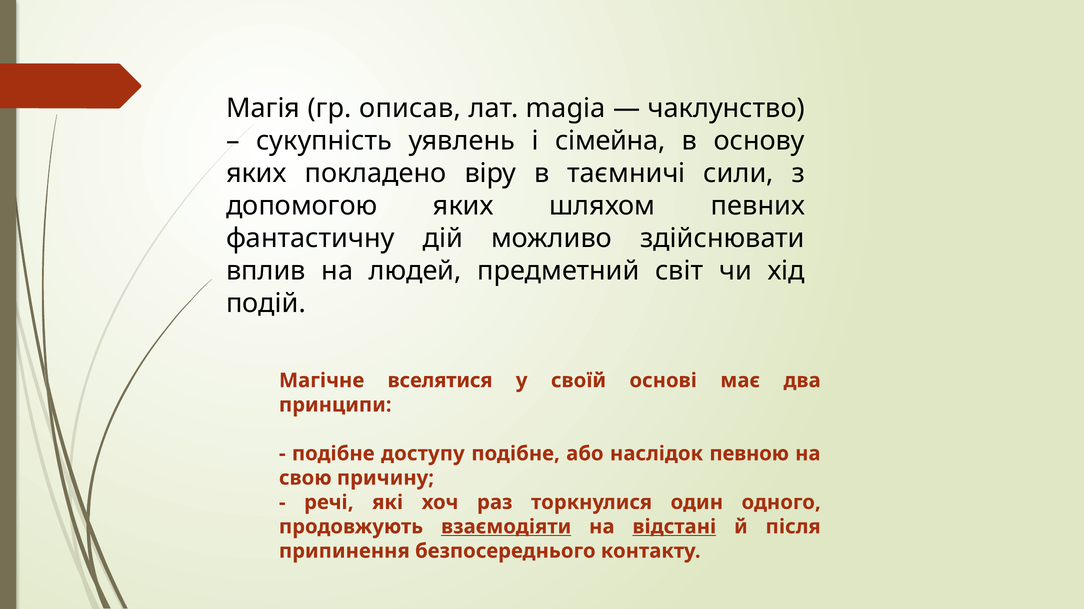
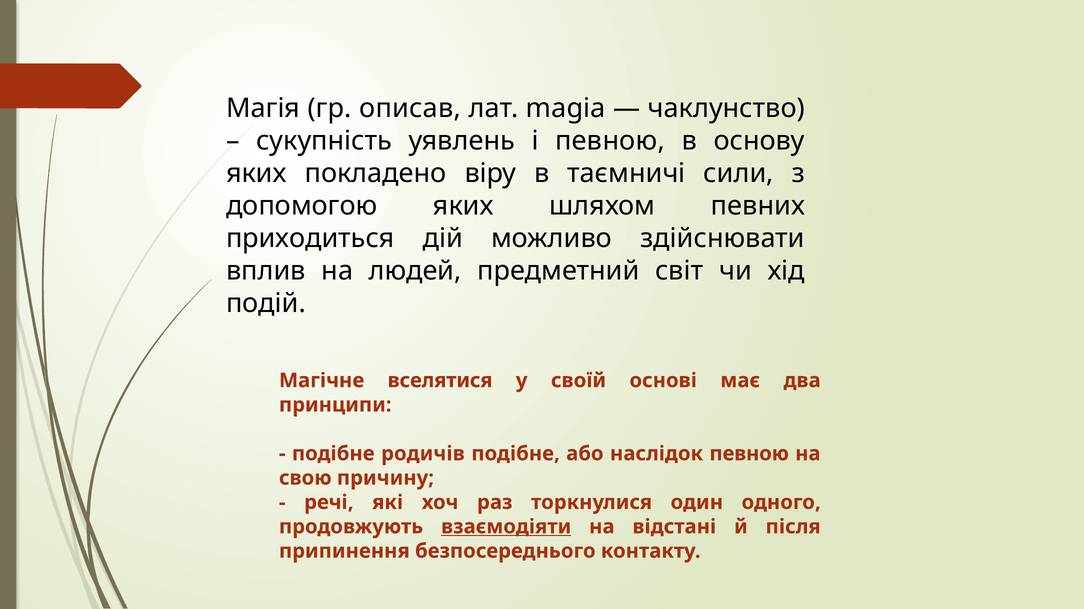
і сімейна: сімейна -> певною
фантастичну: фантастичну -> приходиться
доступу: доступу -> родичів
відстані underline: present -> none
